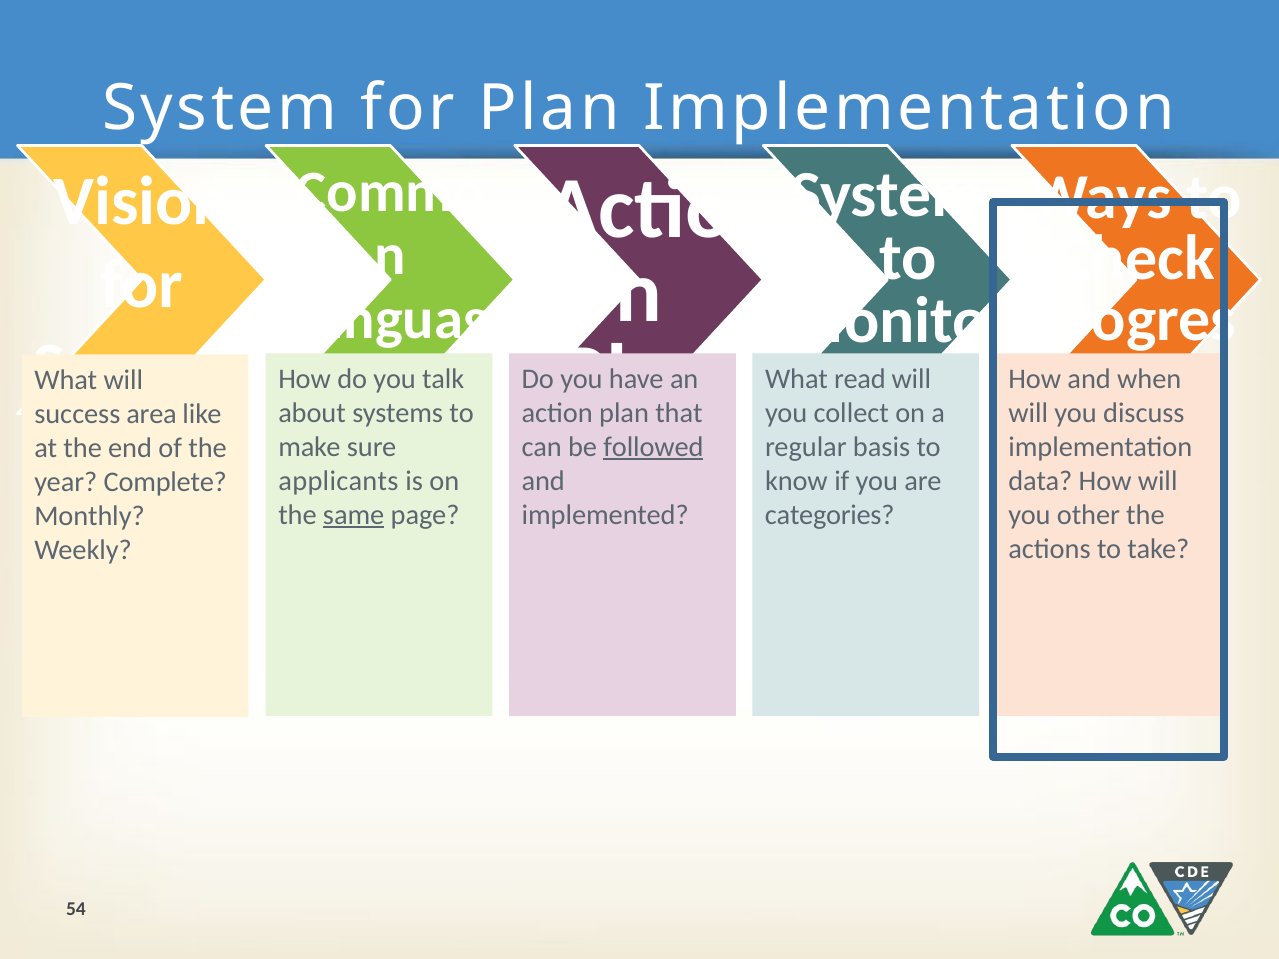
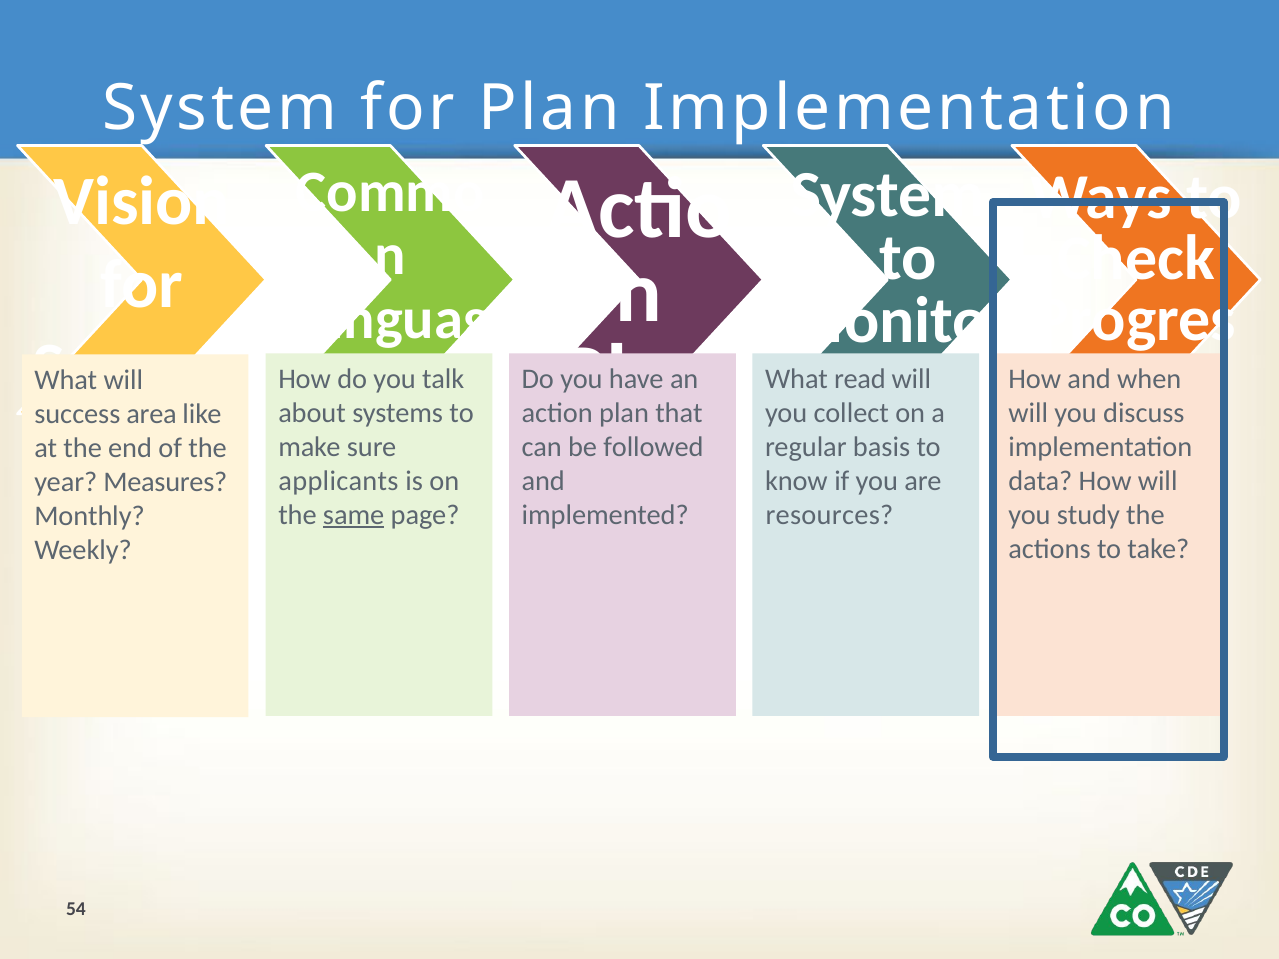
followed underline: present -> none
Complete: Complete -> Measures
categories: categories -> resources
other: other -> study
